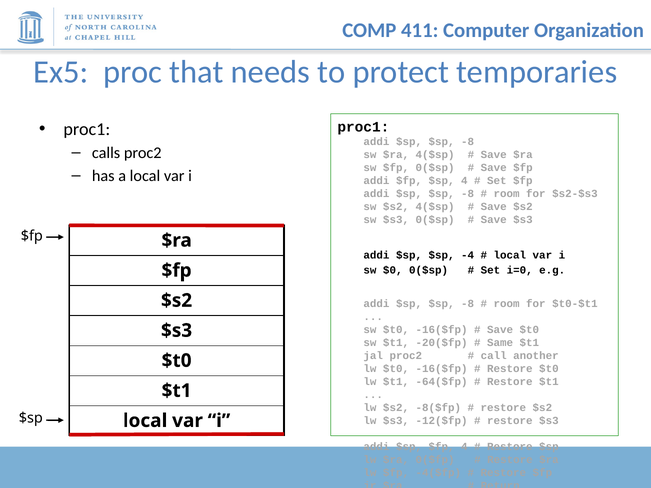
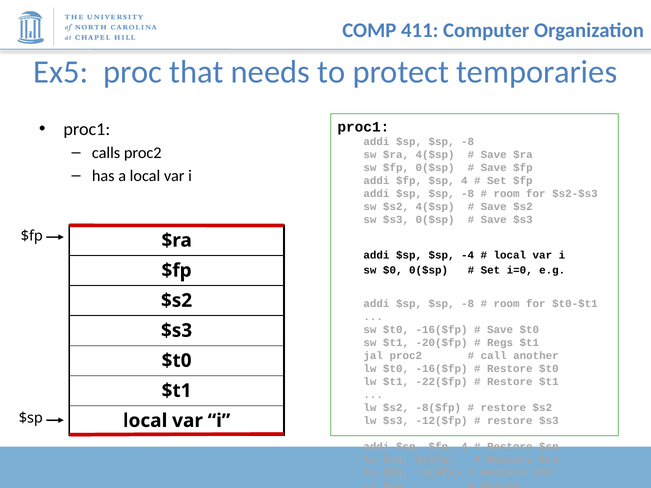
Same: Same -> Regs
-64($fp: -64($fp -> -22($fp
